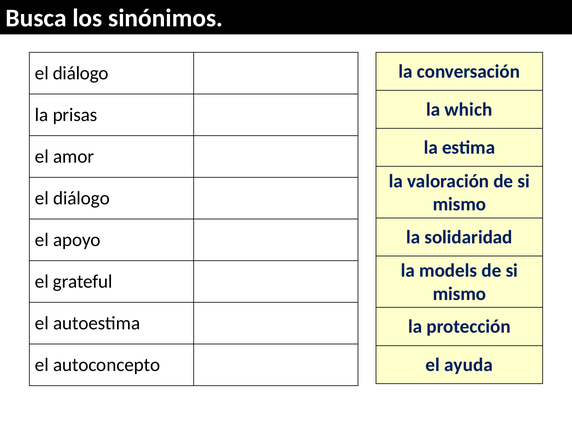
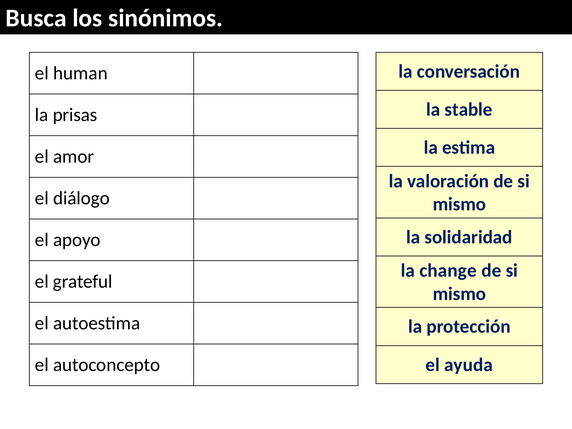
diálogo at (81, 73): diálogo -> human
which: which -> stable
models: models -> change
